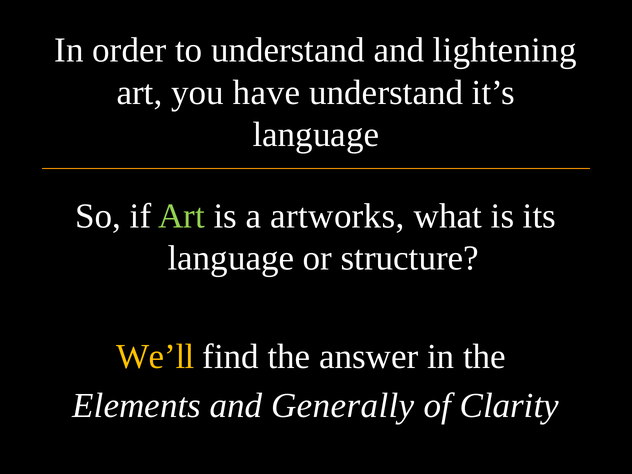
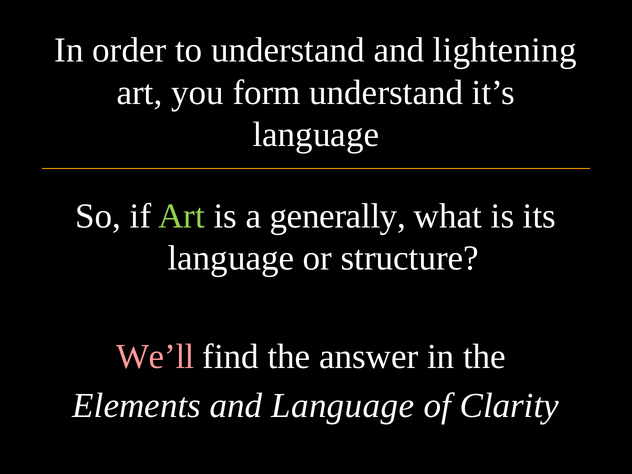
have: have -> form
artworks: artworks -> generally
We’ll colour: yellow -> pink
and Generally: Generally -> Language
